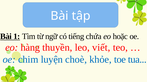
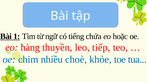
viết: viết -> tiếp
luyện: luyện -> nhiều
